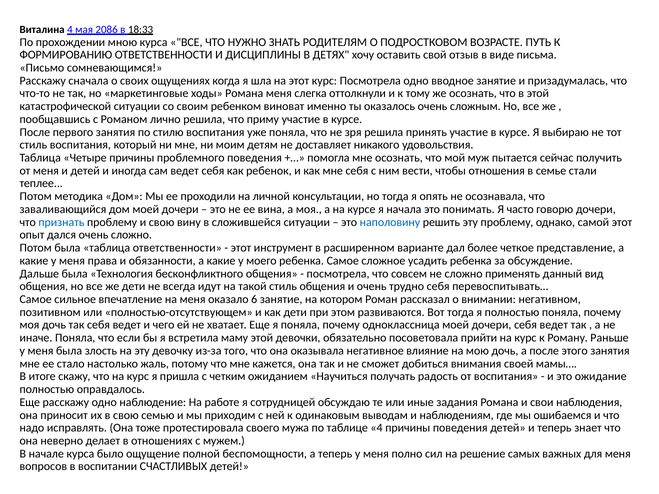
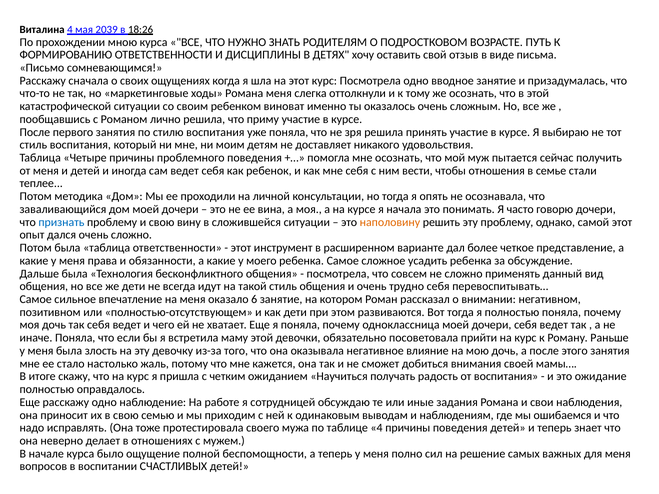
2086: 2086 -> 2039
18:33: 18:33 -> 18:26
наполовину colour: blue -> orange
